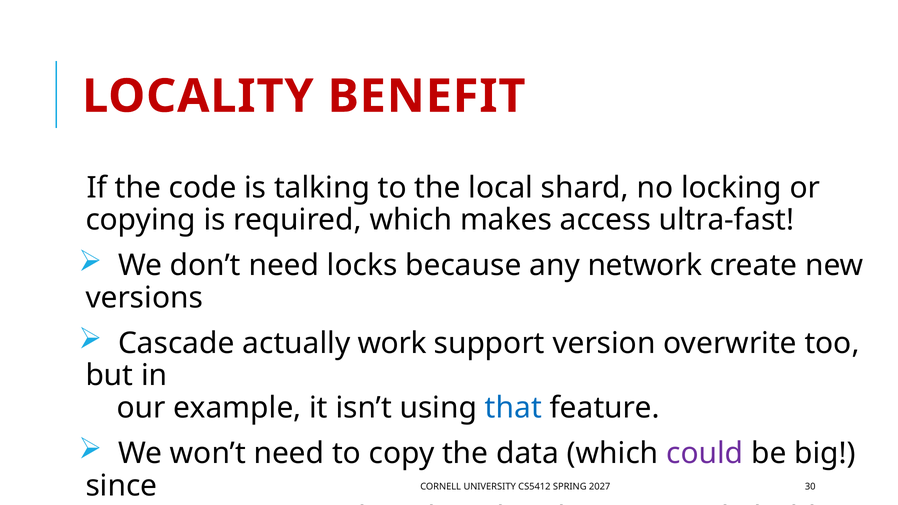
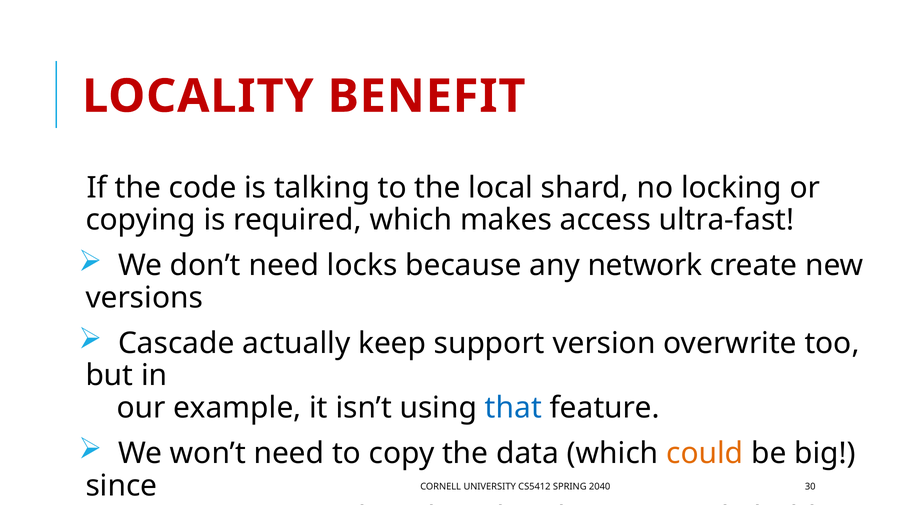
work: work -> keep
could colour: purple -> orange
2027: 2027 -> 2040
